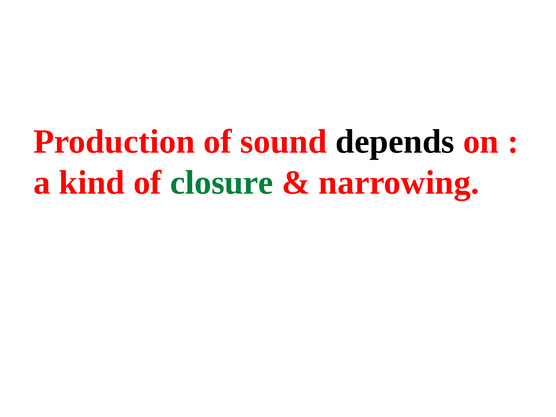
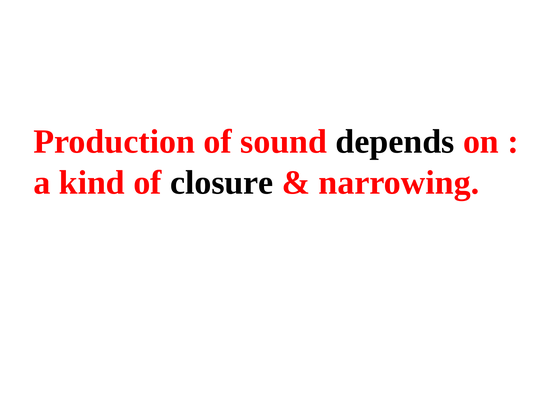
closure colour: green -> black
